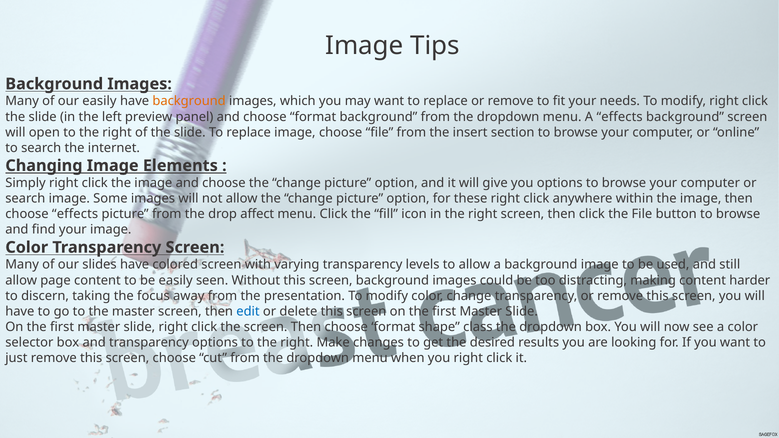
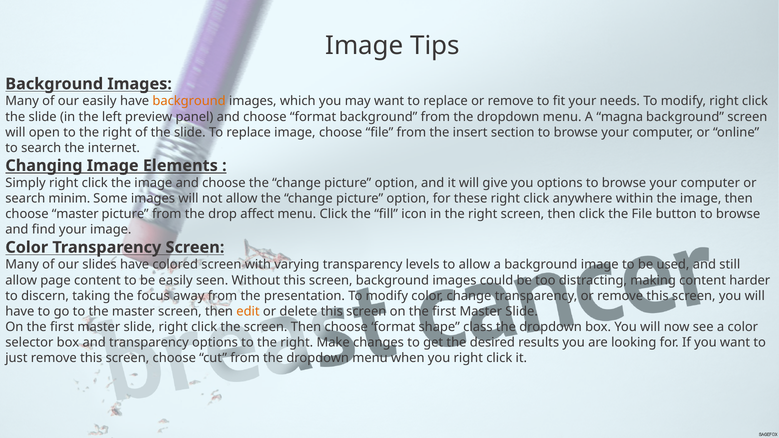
A effects: effects -> magna
search image: image -> minim
choose effects: effects -> master
edit colour: blue -> orange
